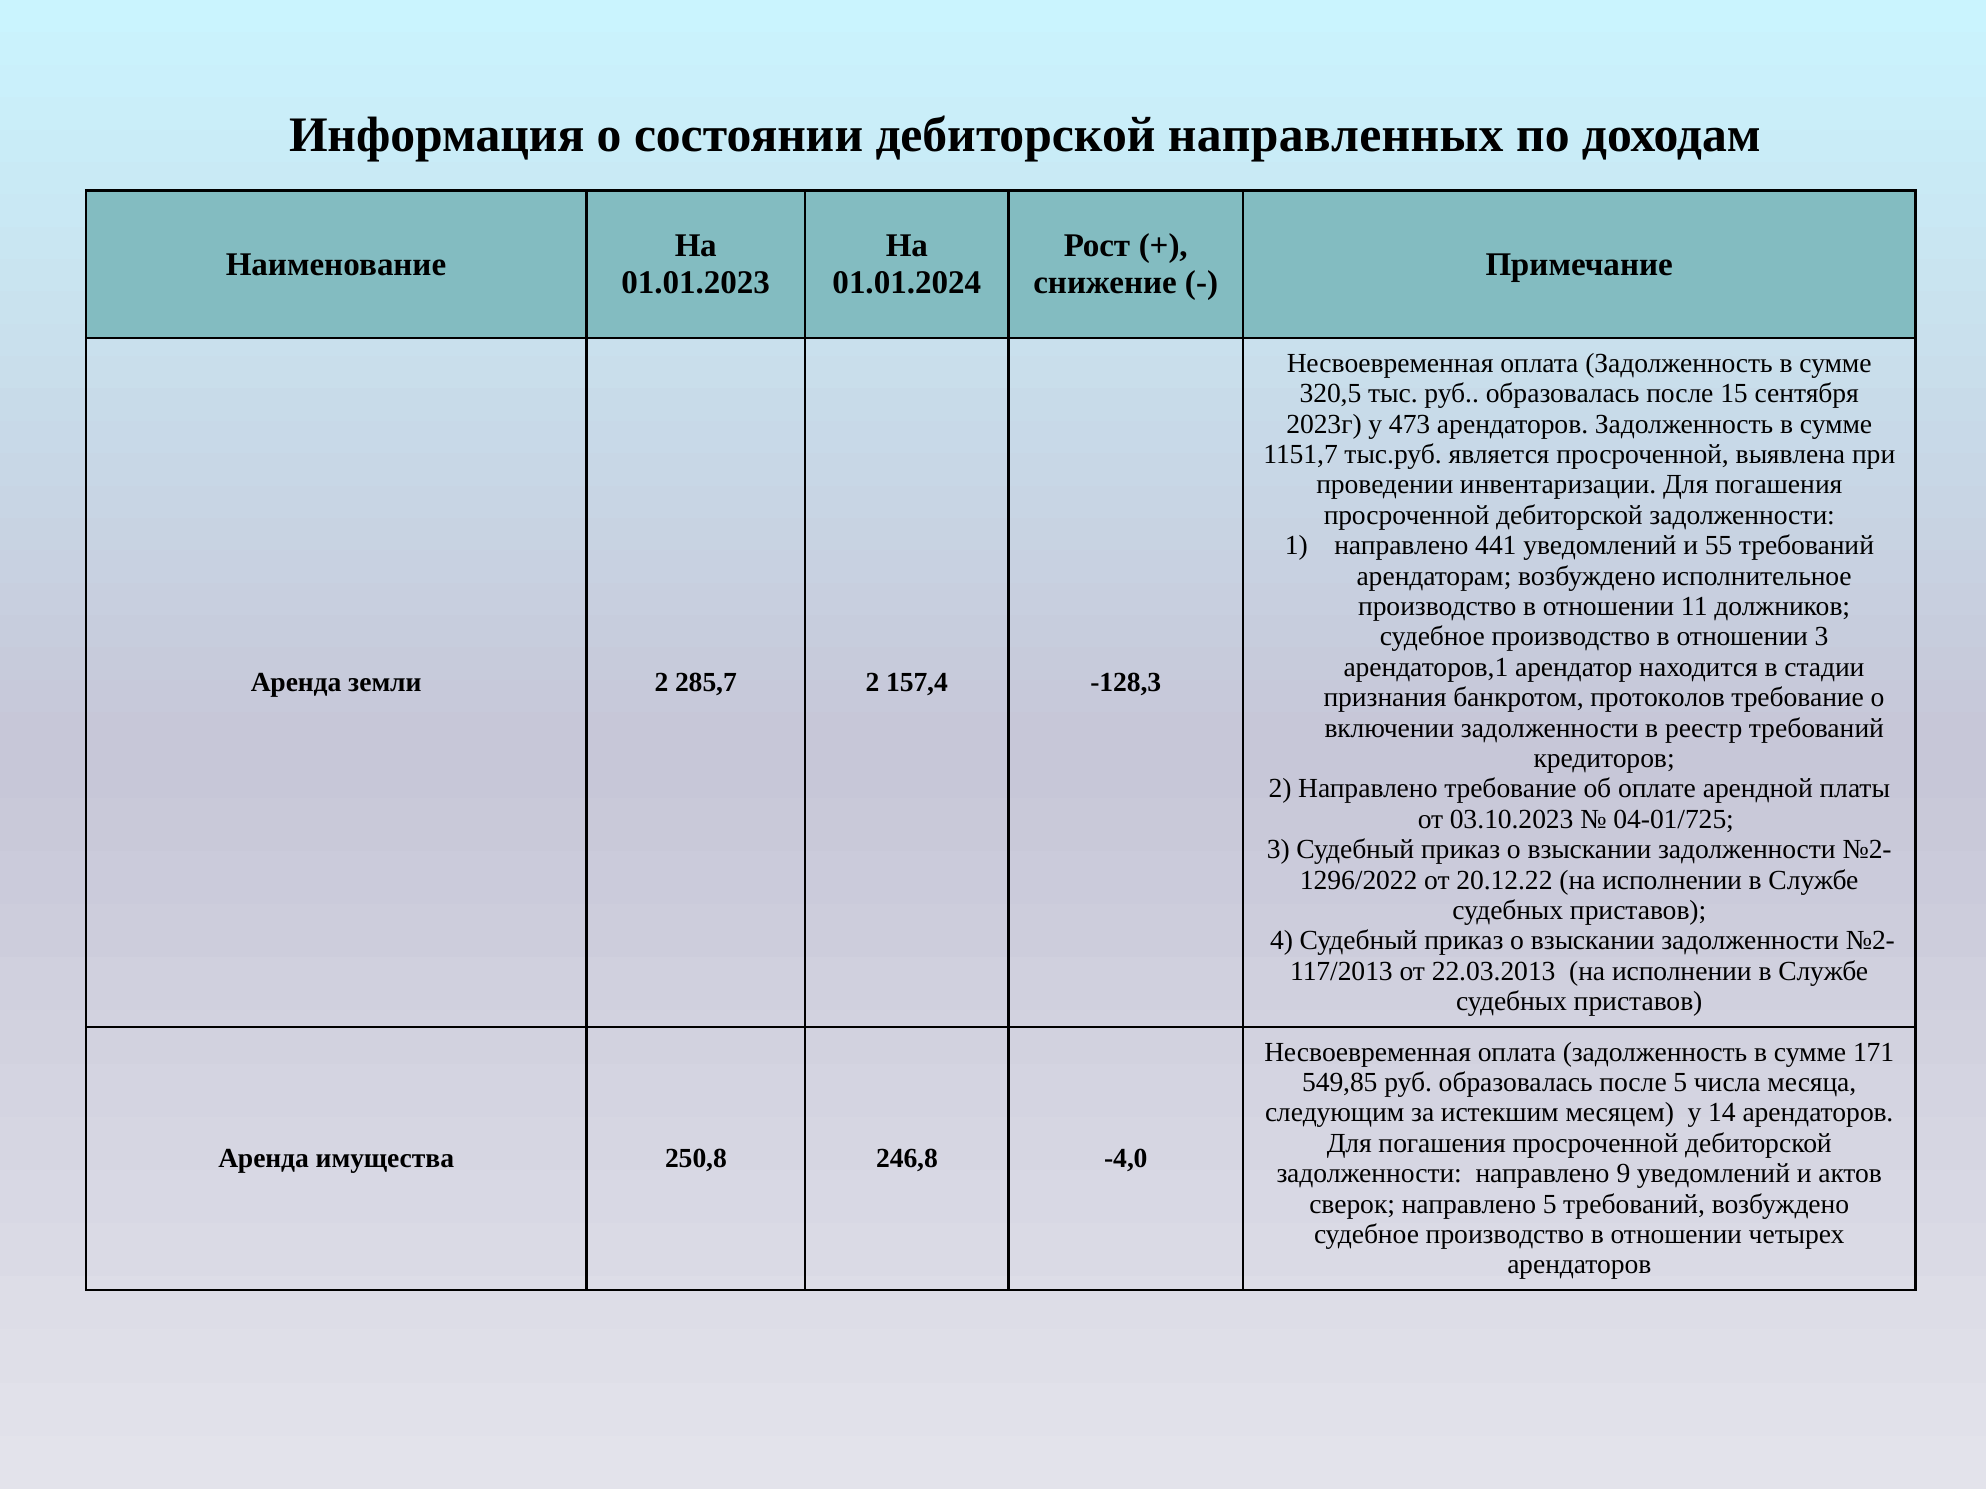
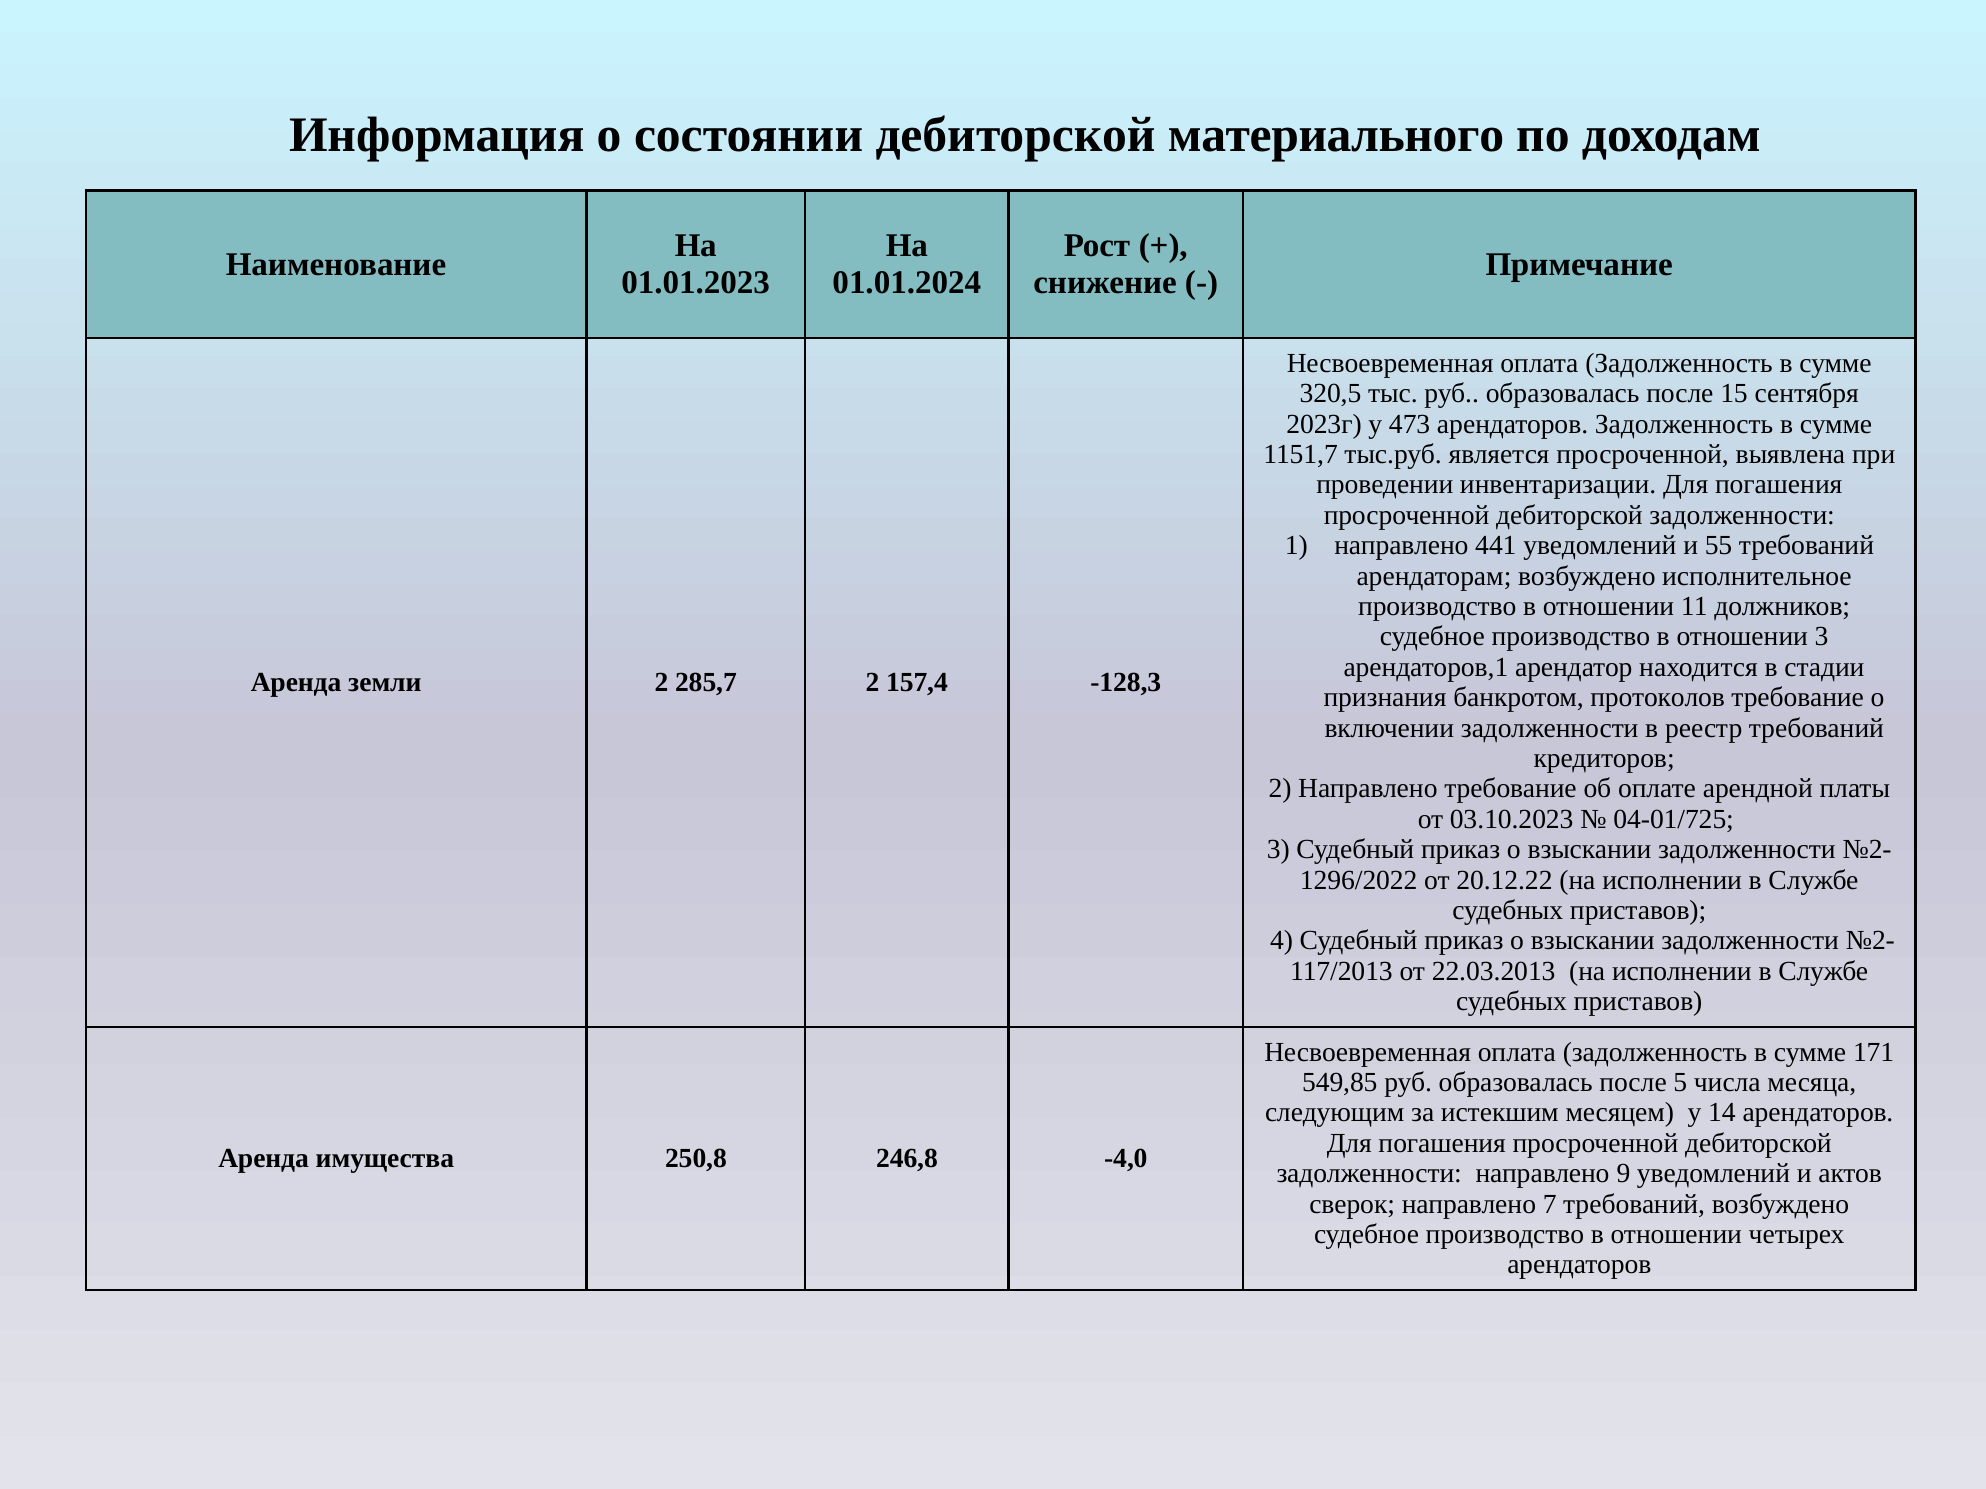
направленных: направленных -> материального
направлено 5: 5 -> 7
